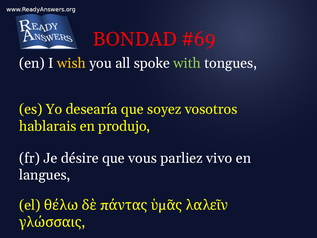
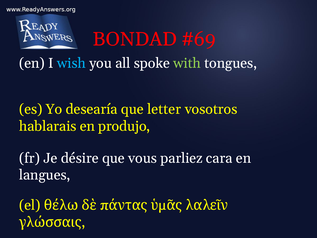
wish colour: yellow -> light blue
soyez: soyez -> letter
vivo: vivo -> cara
